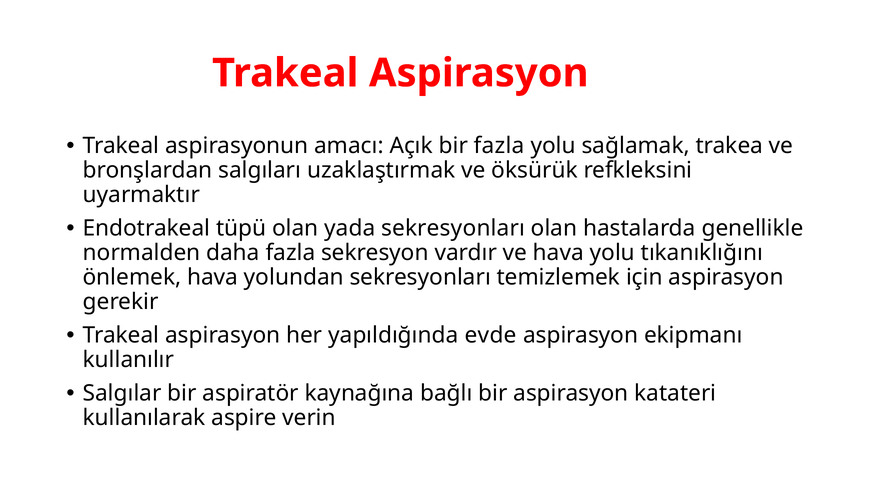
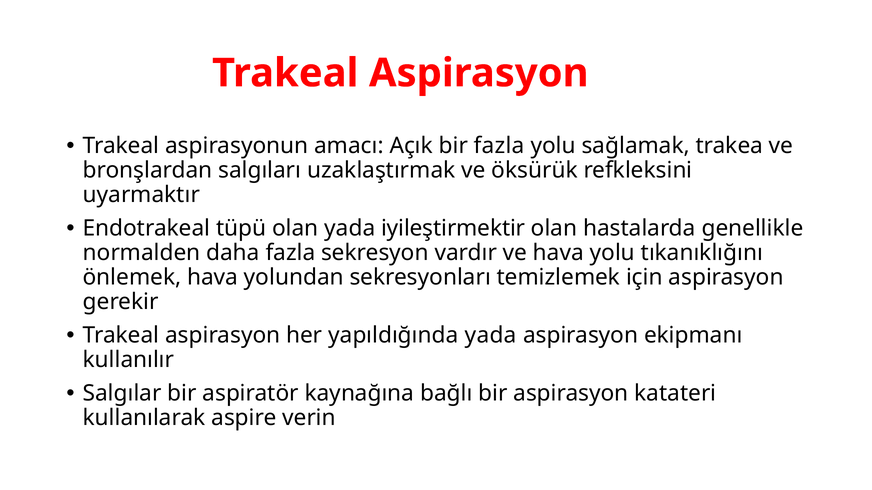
yada sekresyonları: sekresyonları -> iyileştirmektir
yapıldığında evde: evde -> yada
